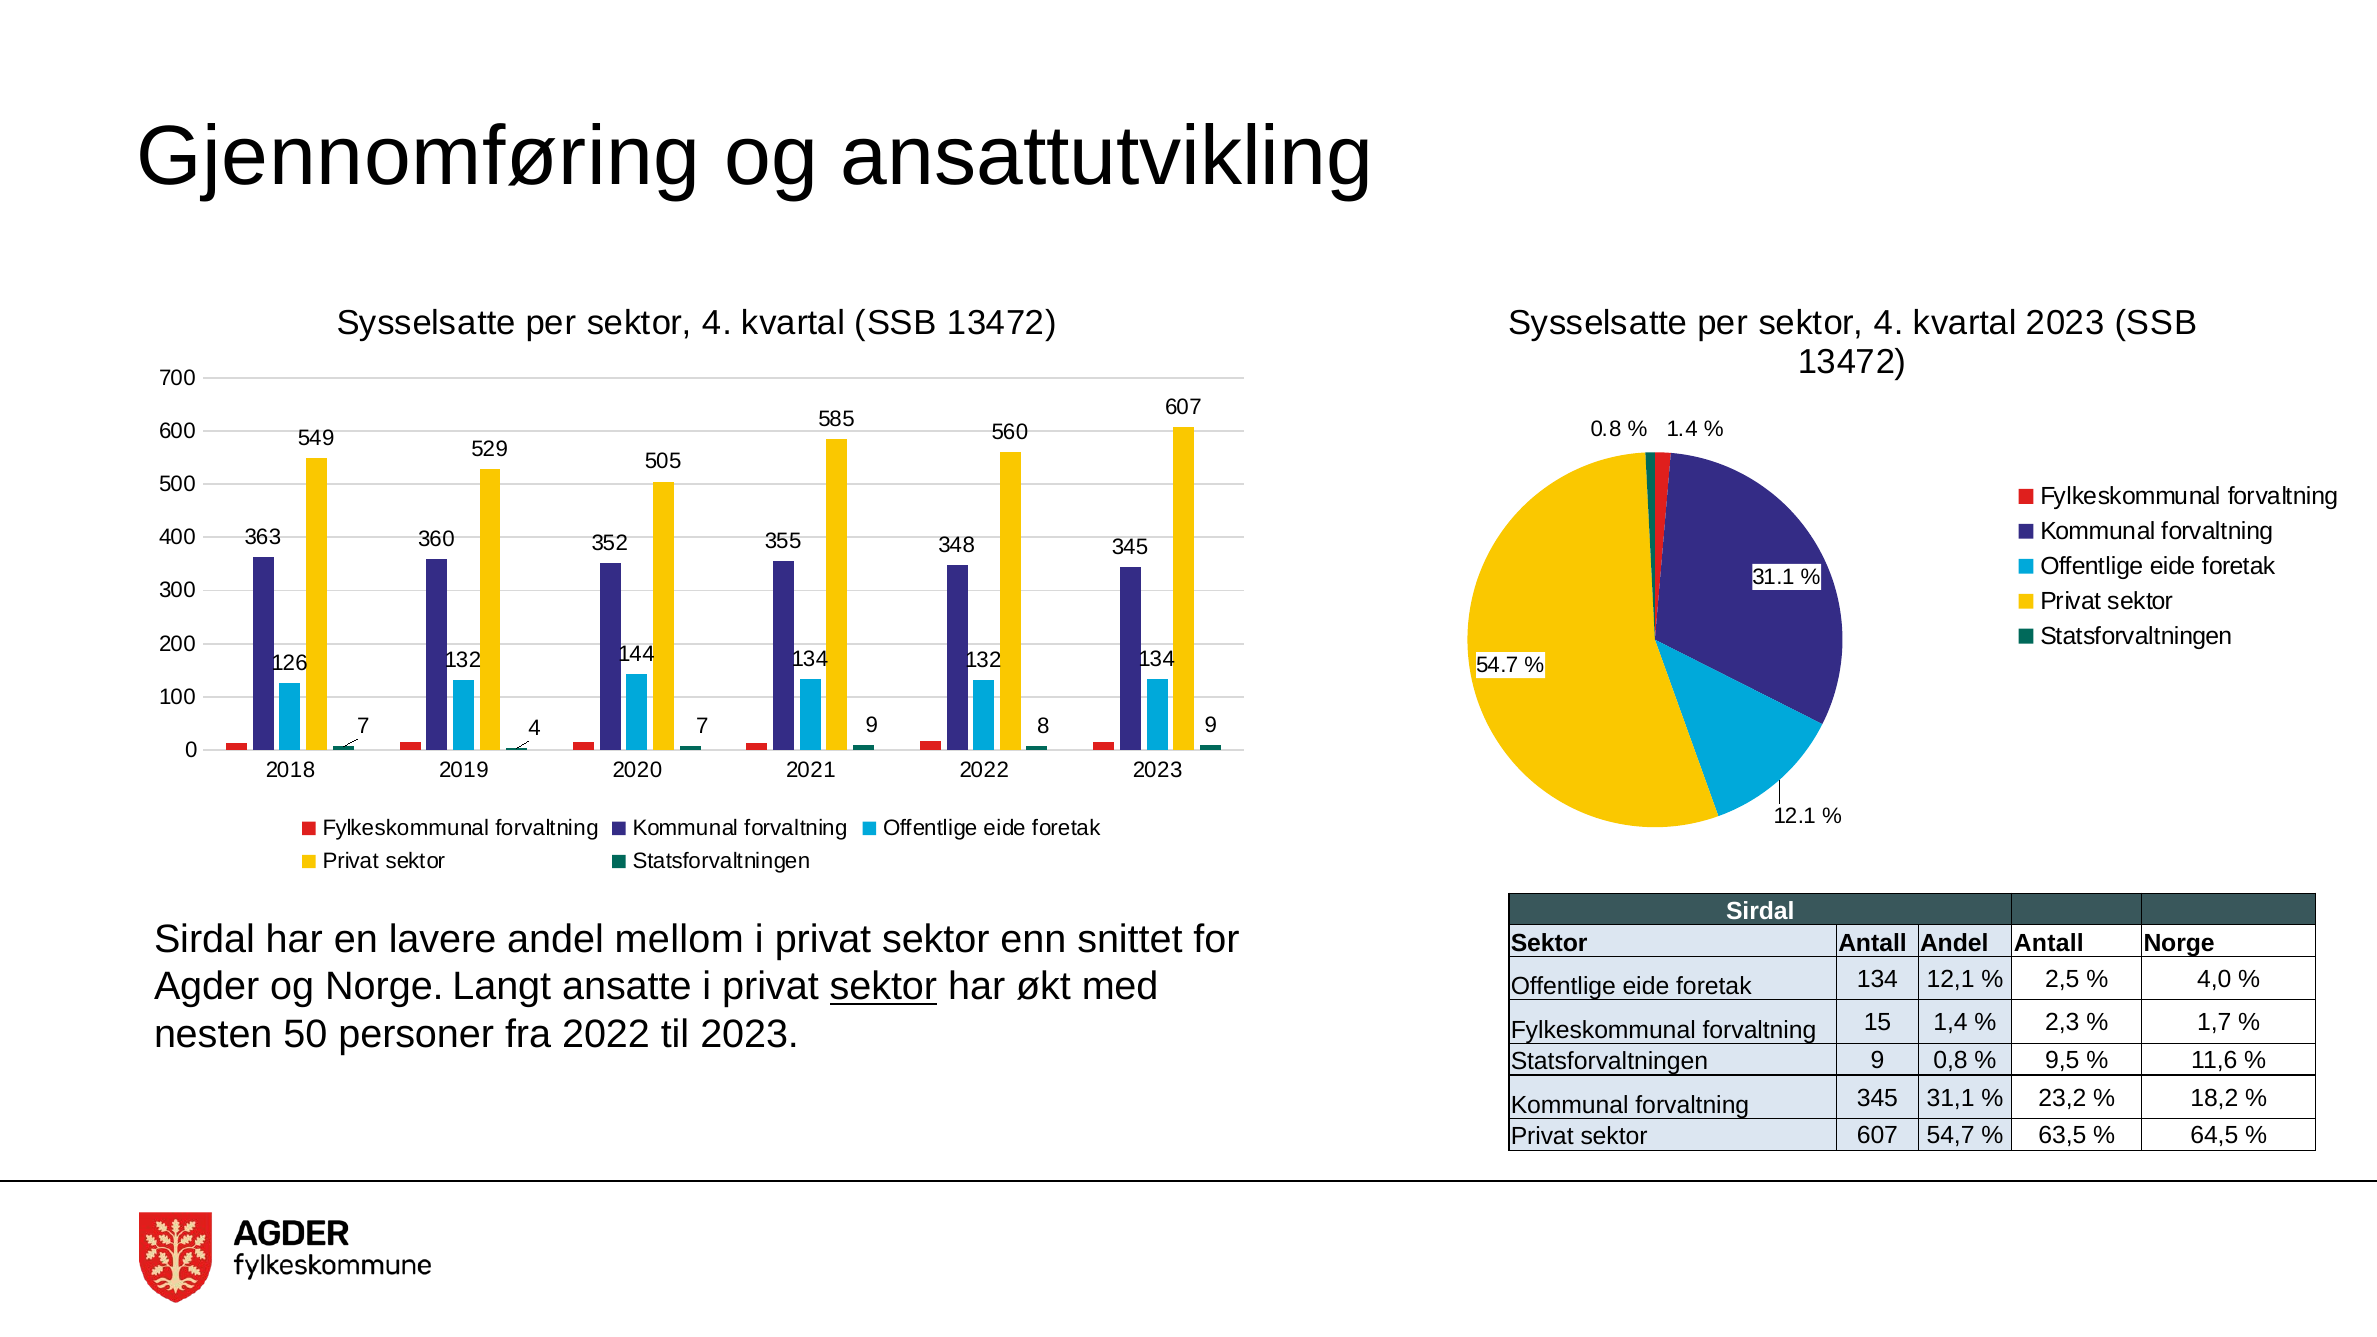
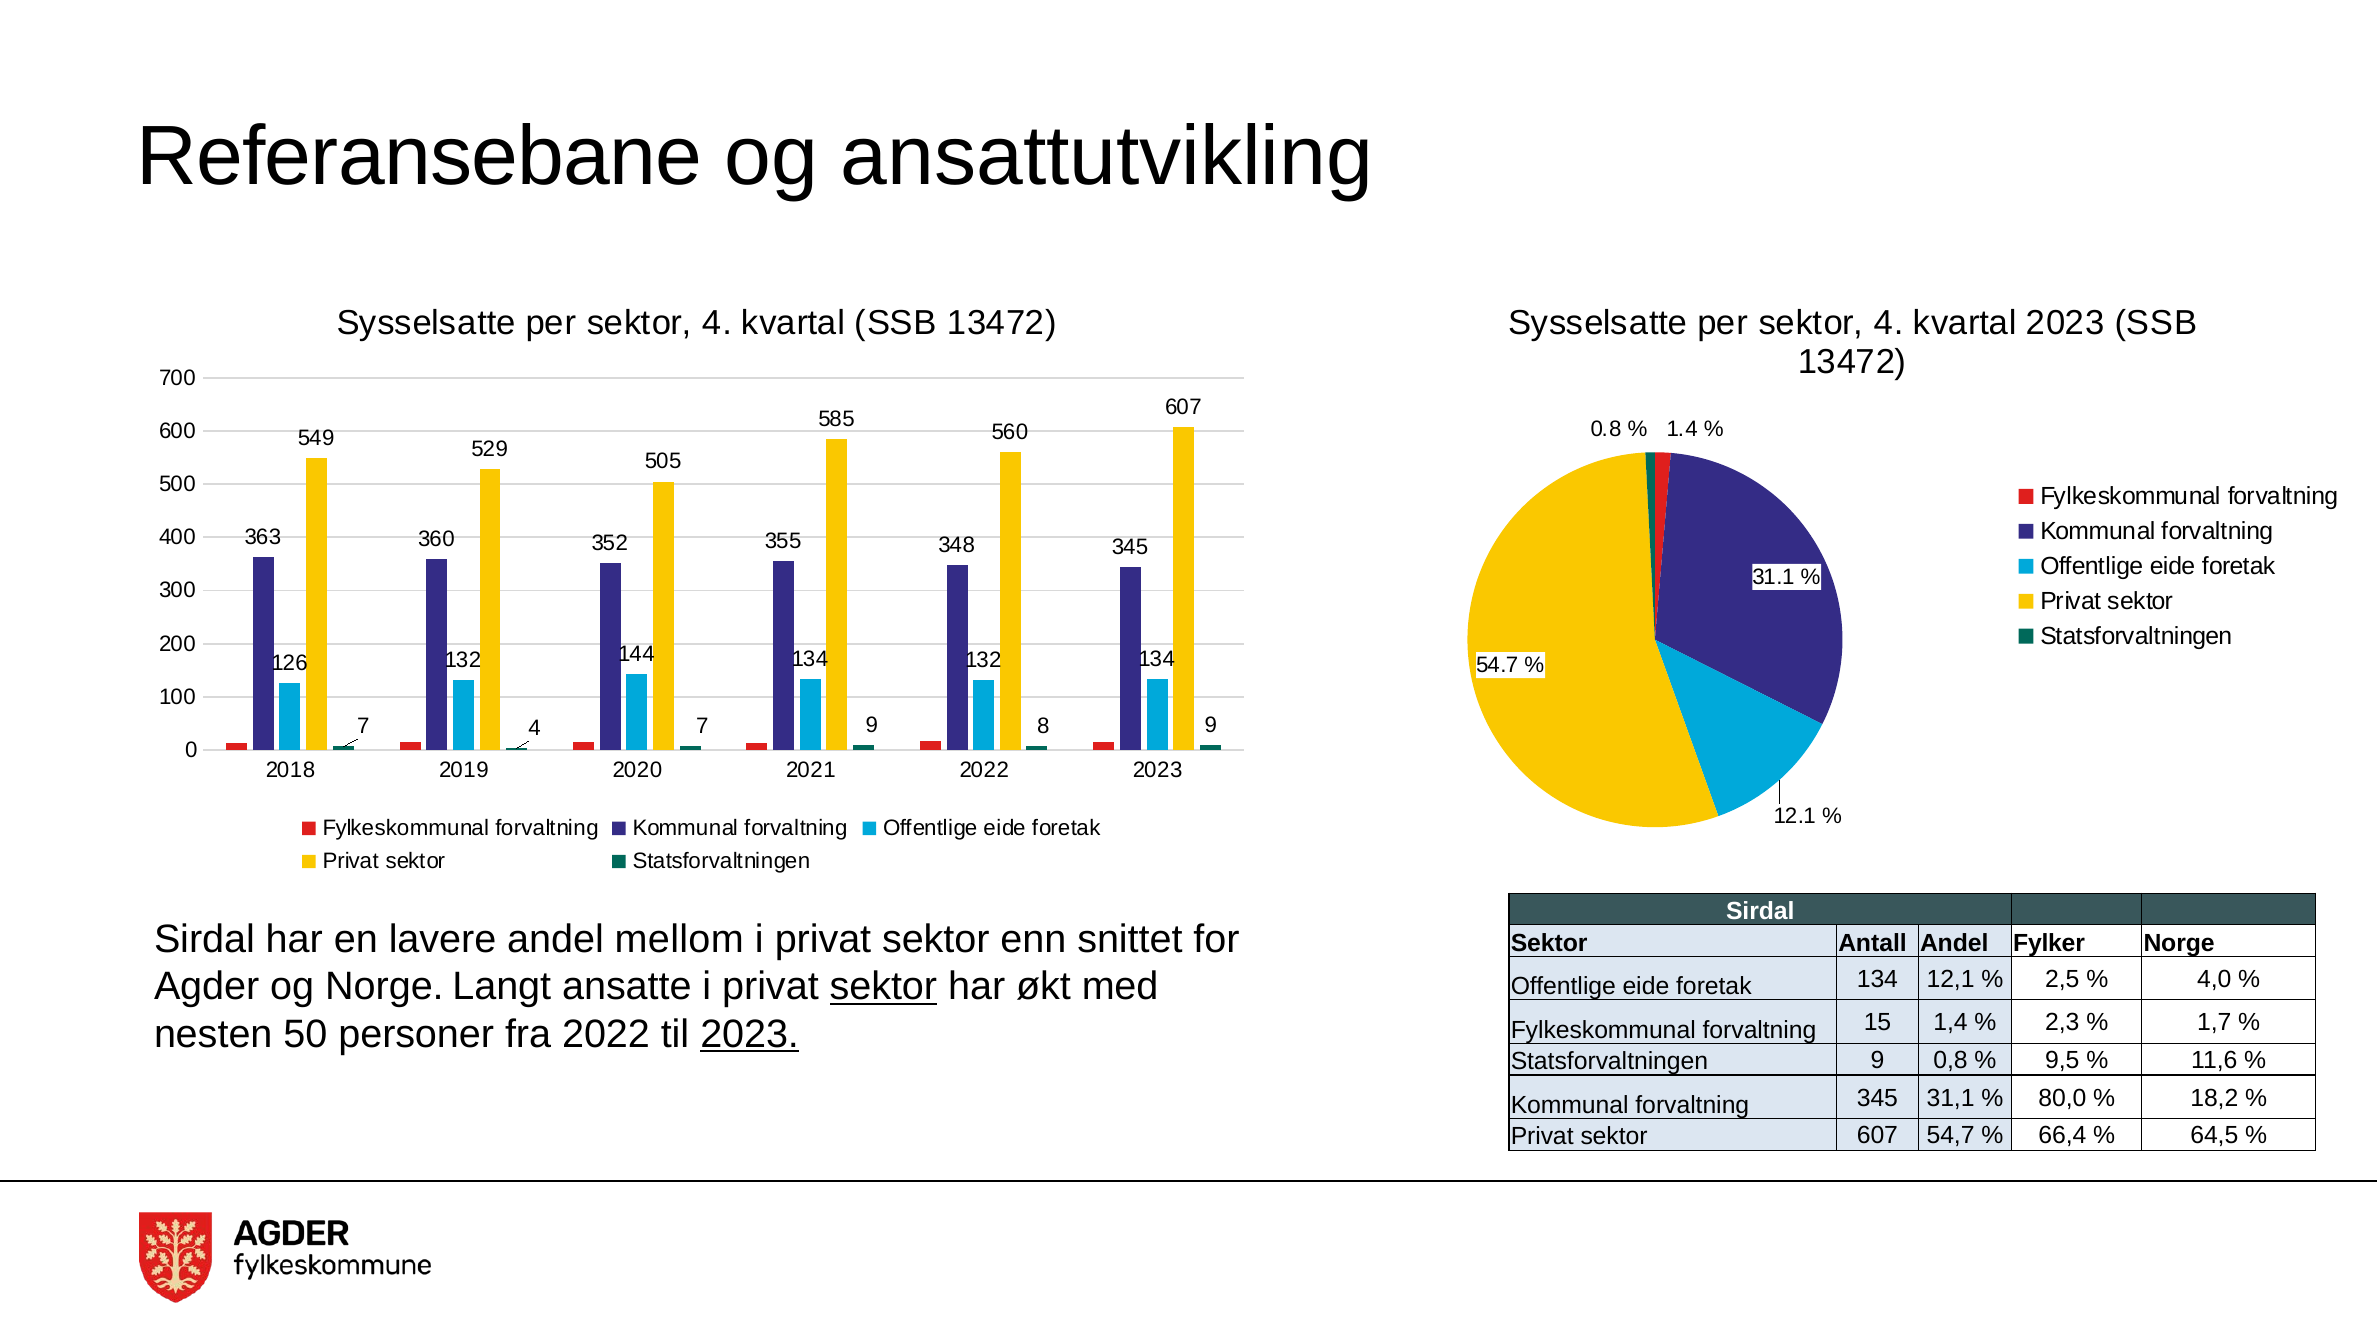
Gjennomføring: Gjennomføring -> Referansebane
Andel Antall: Antall -> Fylker
2023 at (750, 1034) underline: none -> present
23,2: 23,2 -> 80,0
63,5: 63,5 -> 66,4
